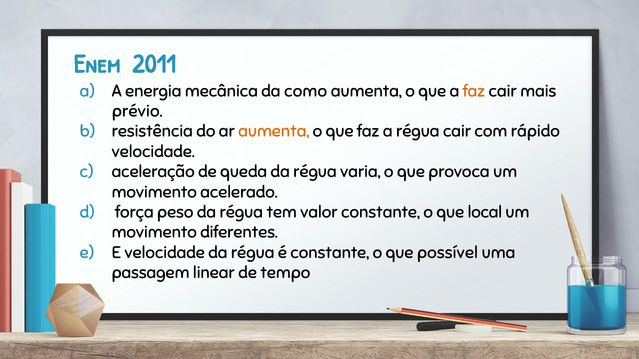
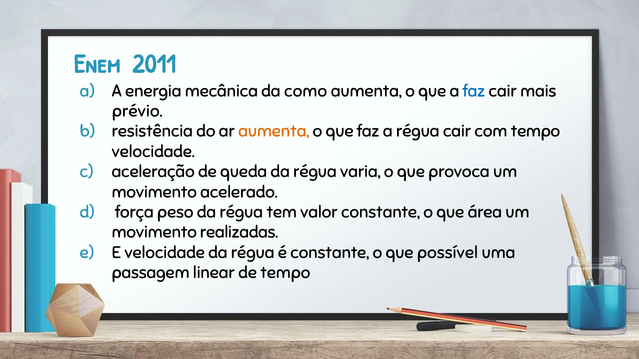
faz at (474, 91) colour: orange -> blue
com rápido: rápido -> tempo
local: local -> área
diferentes: diferentes -> realizadas
